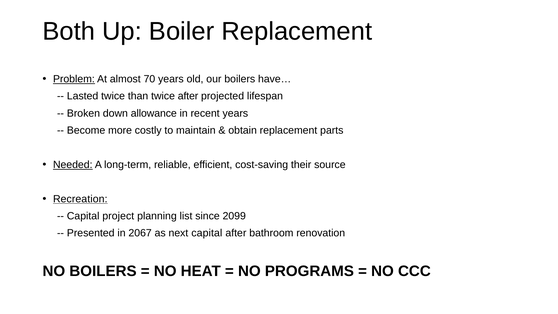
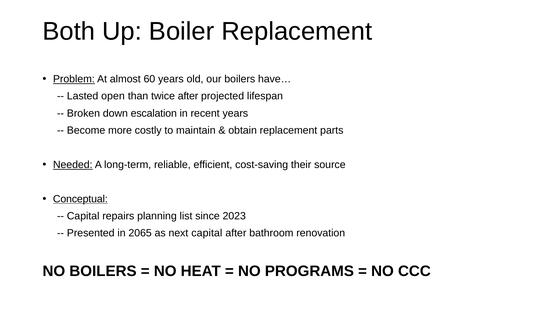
70: 70 -> 60
Lasted twice: twice -> open
allowance: allowance -> escalation
Recreation: Recreation -> Conceptual
project: project -> repairs
2099: 2099 -> 2023
2067: 2067 -> 2065
